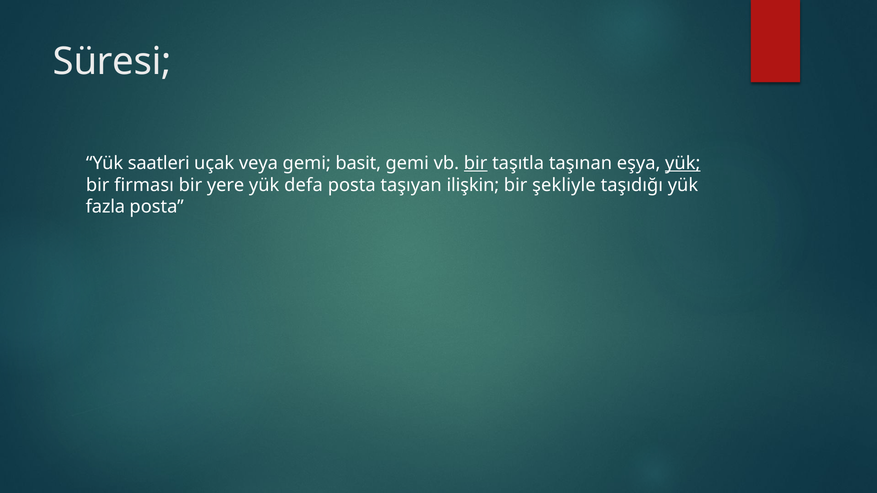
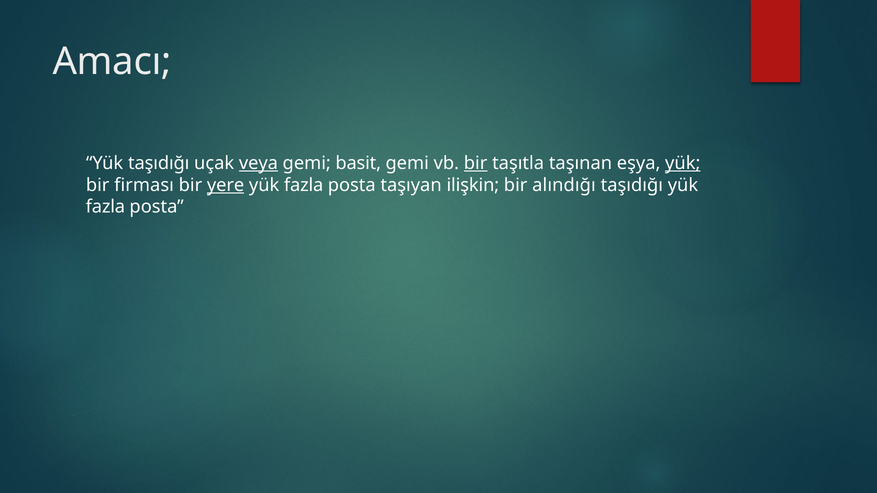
Süresi: Süresi -> Amacı
Yük saatleri: saatleri -> taşıdığı
veya underline: none -> present
yere underline: none -> present
defa at (303, 185): defa -> fazla
şekliyle: şekliyle -> alındığı
